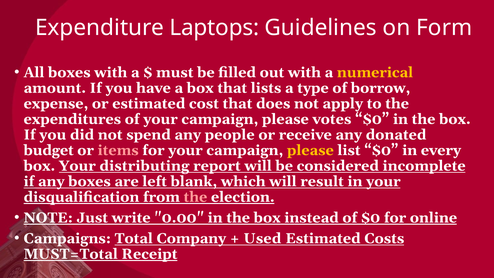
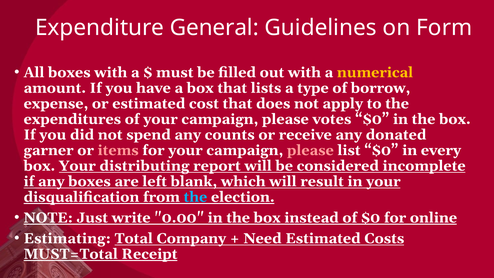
Laptops: Laptops -> General
people: people -> counts
budget: budget -> garner
please at (310, 150) colour: yellow -> pink
the at (195, 197) colour: pink -> light blue
Campaigns: Campaigns -> Estimating
Used: Used -> Need
